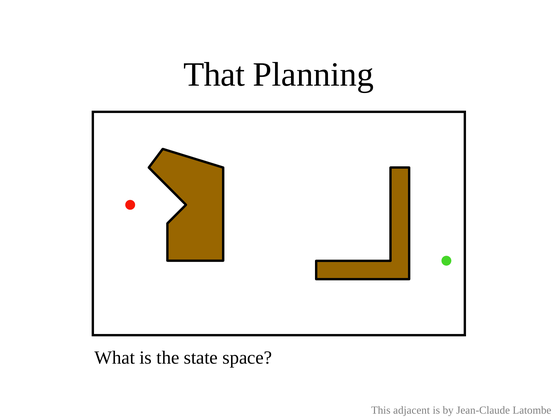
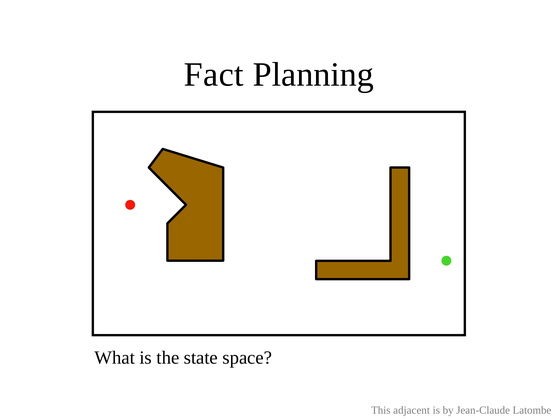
That: That -> Fact
